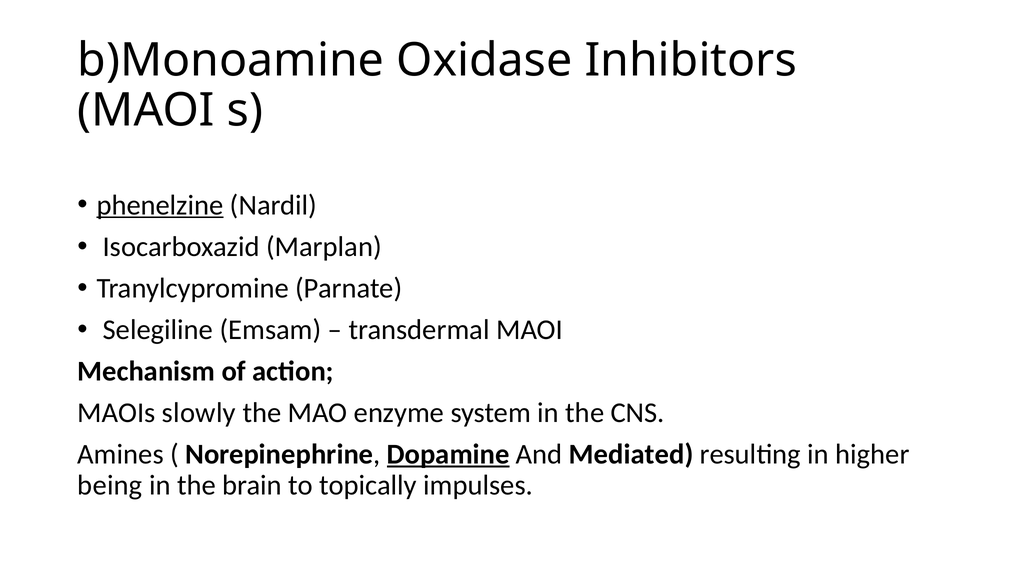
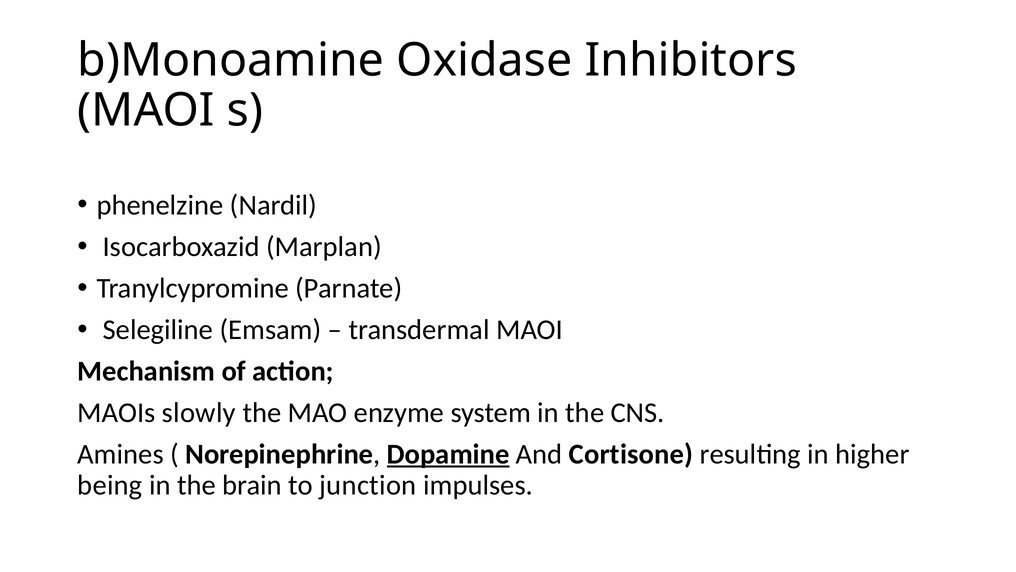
phenelzine underline: present -> none
Mediated: Mediated -> Cortisone
topically: topically -> junction
